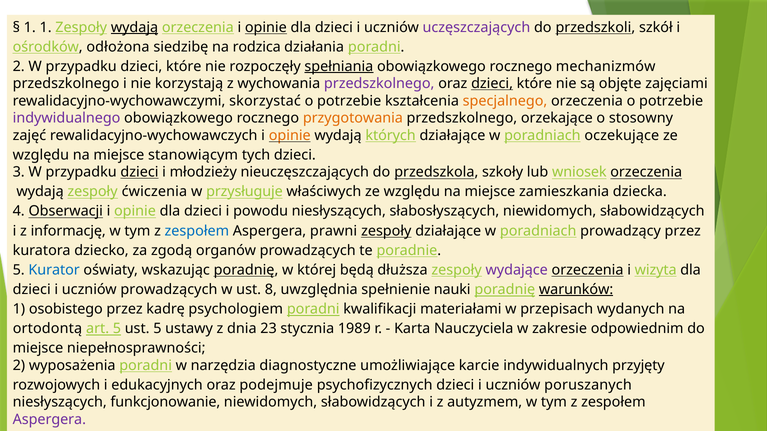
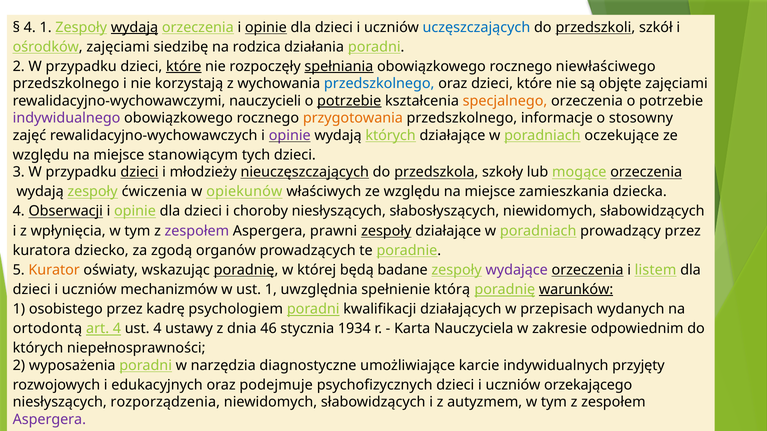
1 at (30, 27): 1 -> 4
uczęszczających colour: purple -> blue
ośrodków odłożona: odłożona -> zajęciami
które at (184, 66) underline: none -> present
mechanizmów: mechanizmów -> niewłaściwego
przedszkolnego at (379, 84) colour: purple -> blue
dzieci at (492, 84) underline: present -> none
skorzystać: skorzystać -> nauczycieli
potrzebie at (349, 101) underline: none -> present
orzekające: orzekające -> informacje
opinie at (290, 135) colour: orange -> purple
nieuczęszczających underline: none -> present
wniosek: wniosek -> mogące
przysługuje: przysługuje -> opiekunów
powodu: powodu -> choroby
informację: informację -> wpłynięcia
zespołem at (197, 231) colour: blue -> purple
Kurator colour: blue -> orange
dłuższa: dłuższa -> badane
wizyta: wizyta -> listem
uczniów prowadzących: prowadzących -> mechanizmów
ust 8: 8 -> 1
nauki: nauki -> którą
materiałami: materiałami -> działających
art 5: 5 -> 4
ust 5: 5 -> 4
23: 23 -> 46
1989: 1989 -> 1934
miejsce at (38, 348): miejsce -> których
poruszanych: poruszanych -> orzekającego
funkcjonowanie: funkcjonowanie -> rozporządzenia
